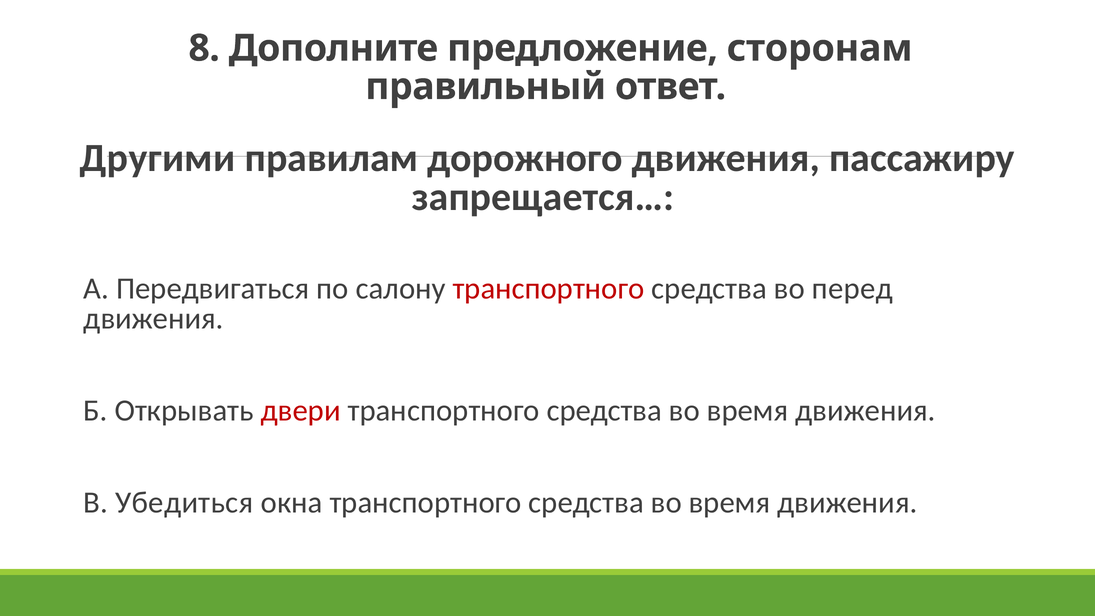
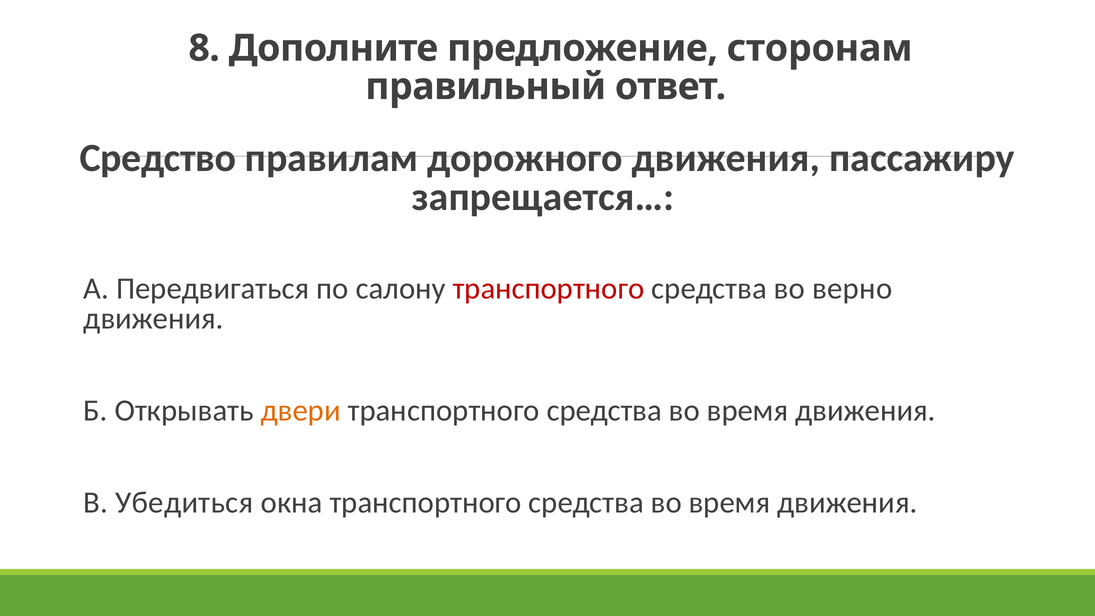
Другими: Другими -> Средство
перед: перед -> верно
двери colour: red -> orange
